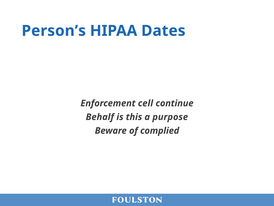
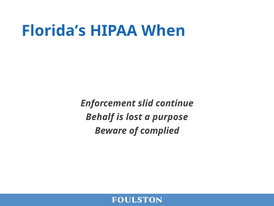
Person’s: Person’s -> Florida’s
Dates: Dates -> When
cell: cell -> slid
this: this -> lost
